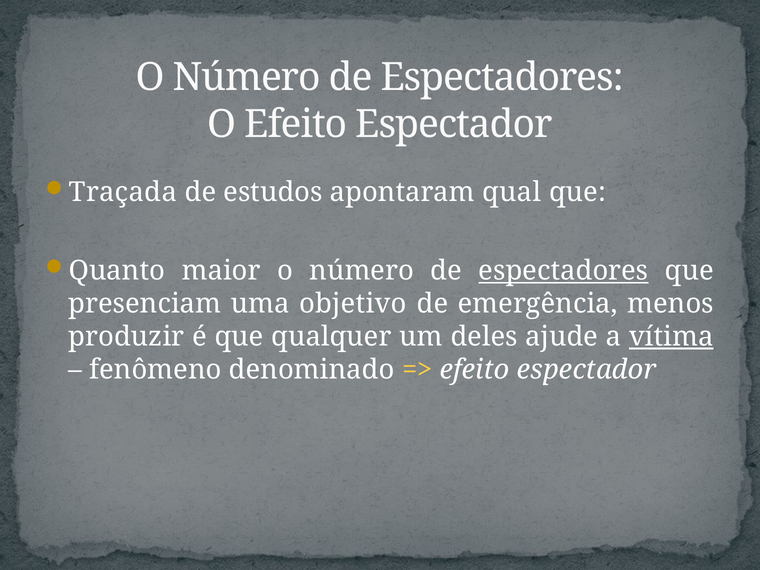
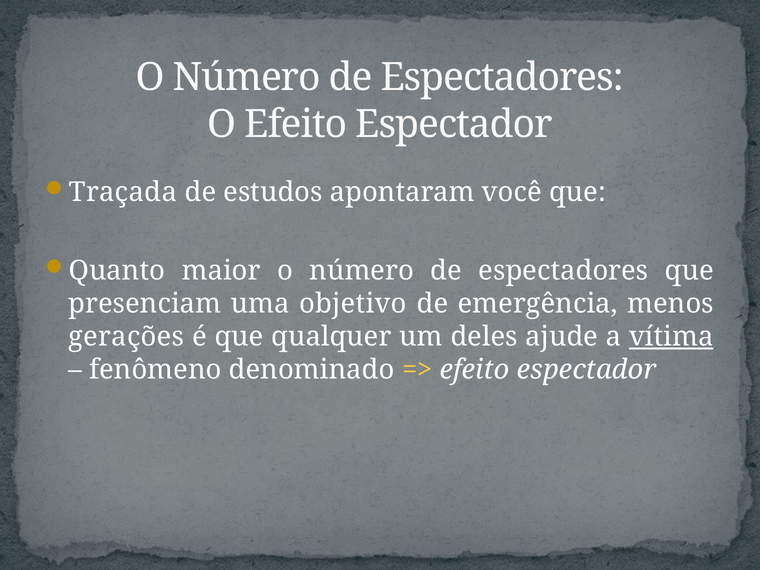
qual: qual -> você
espectadores at (563, 271) underline: present -> none
produzir: produzir -> gerações
